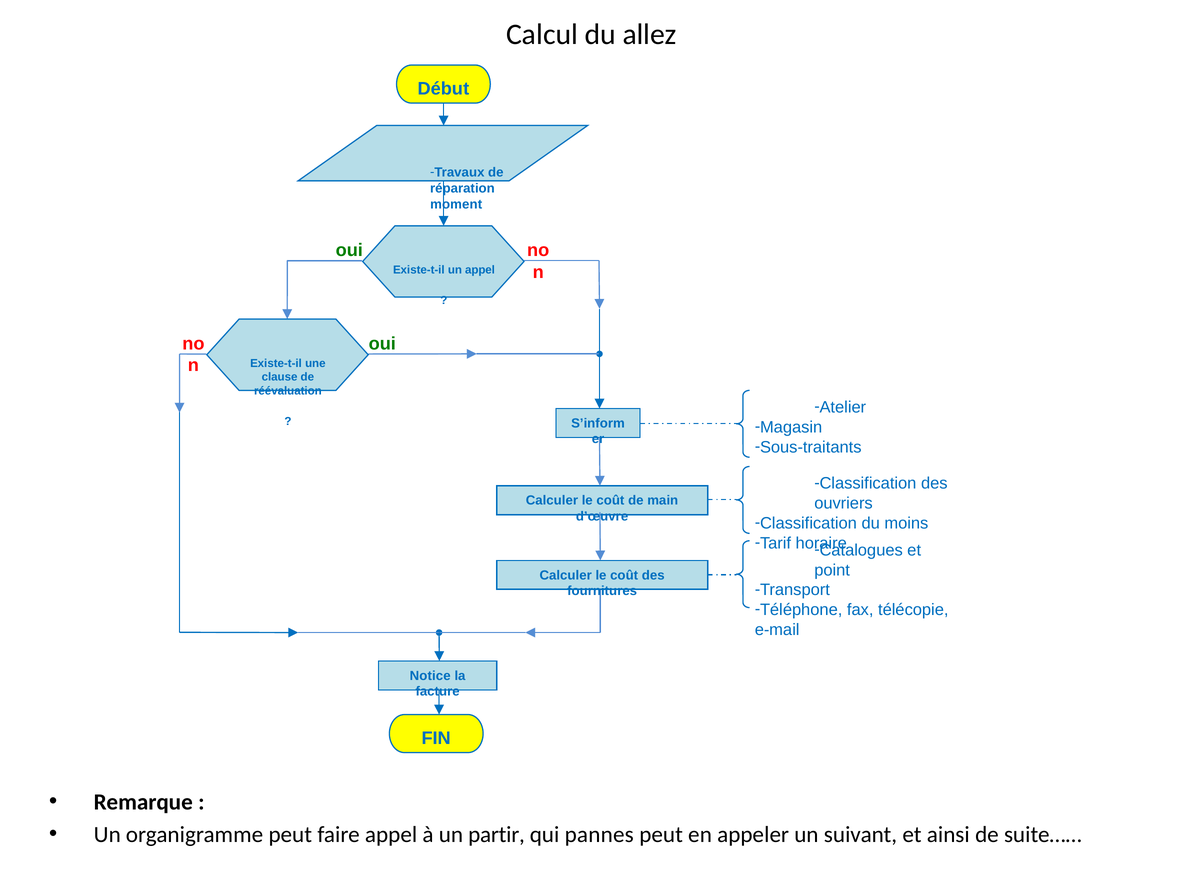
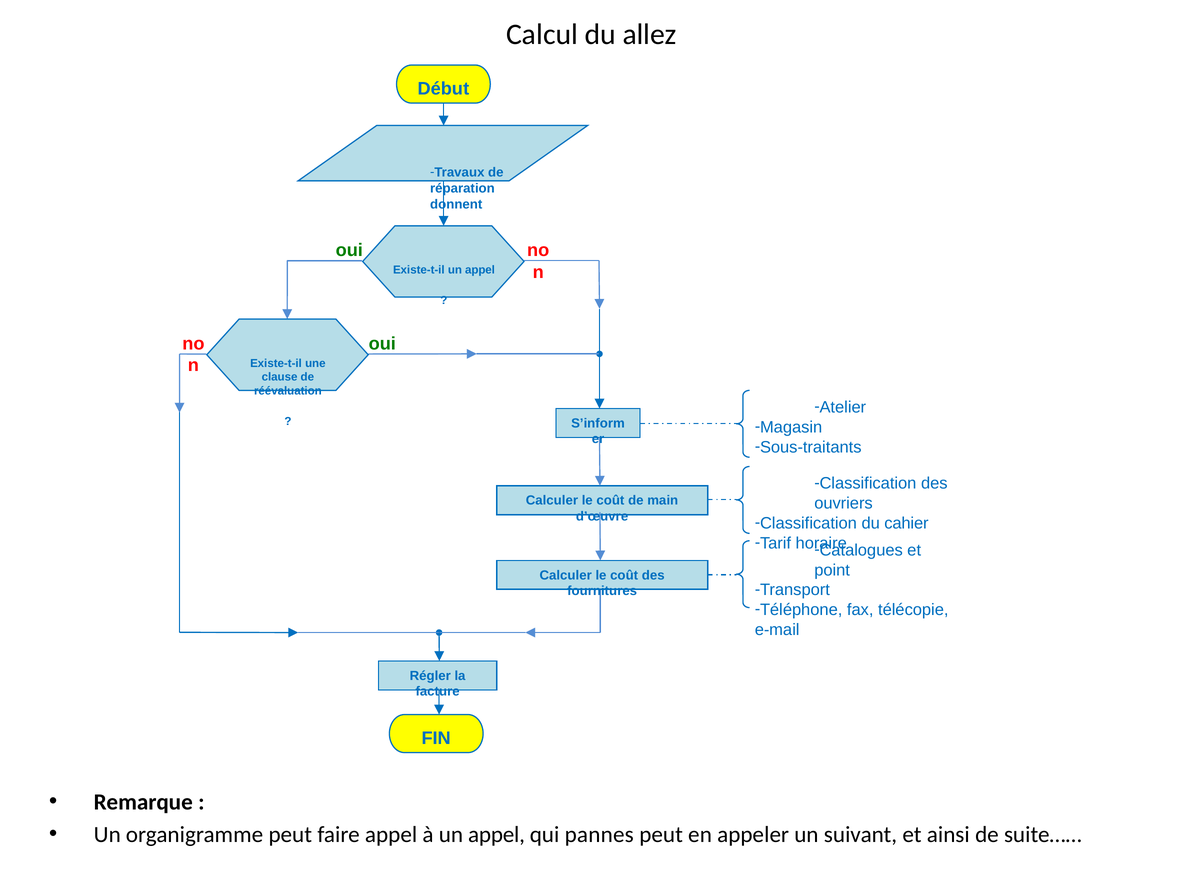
moment: moment -> donnent
moins: moins -> cahier
Notice: Notice -> Régler
à un partir: partir -> appel
